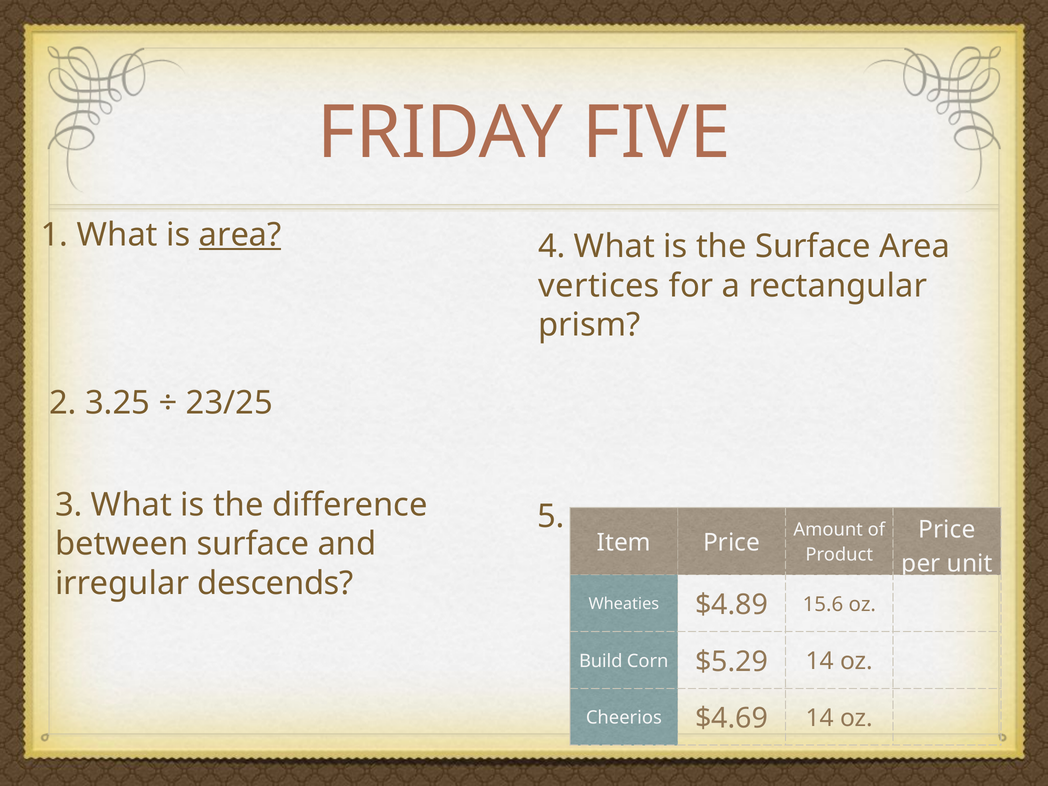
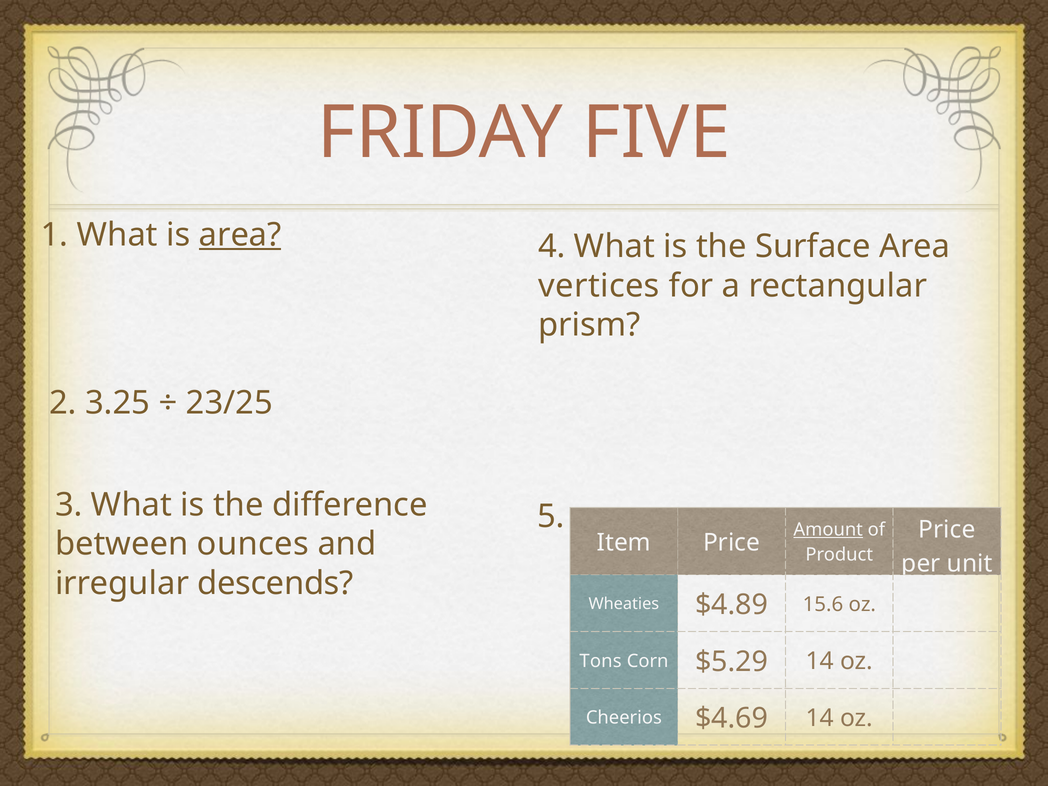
Amount underline: none -> present
between surface: surface -> ounces
Build: Build -> Tons
